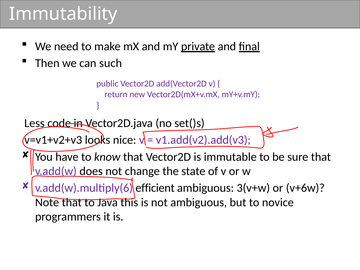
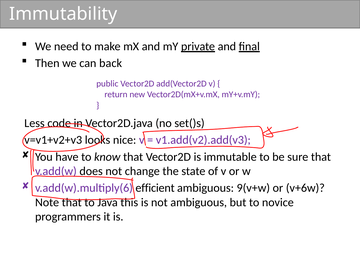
such: such -> back
3(v+w: 3(v+w -> 9(v+w
